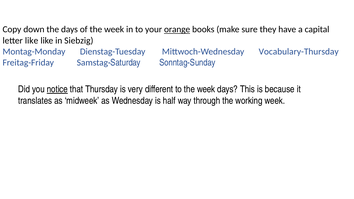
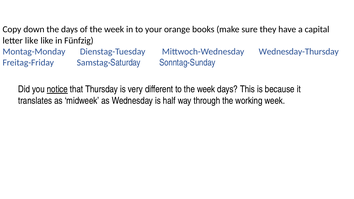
orange underline: present -> none
Siebzig: Siebzig -> Fünfzig
Vocabulary-Thursday: Vocabulary-Thursday -> Wednesday-Thursday
